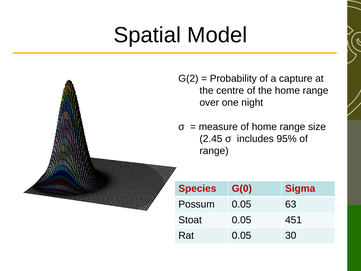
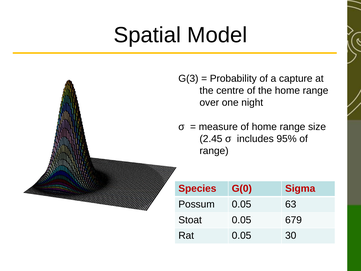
G(2: G(2 -> G(3
451: 451 -> 679
